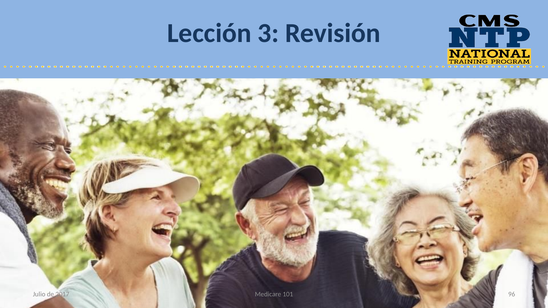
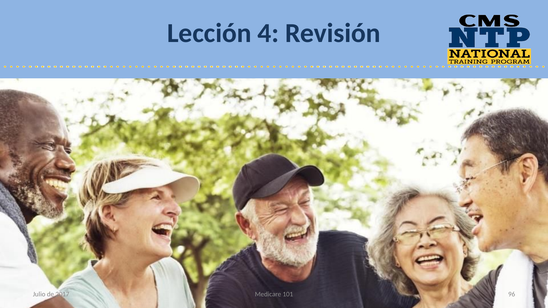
3: 3 -> 4
